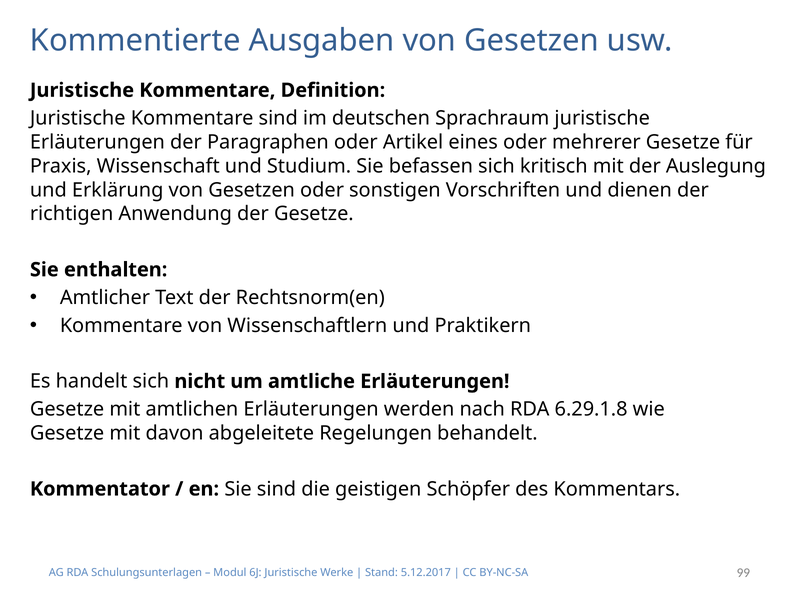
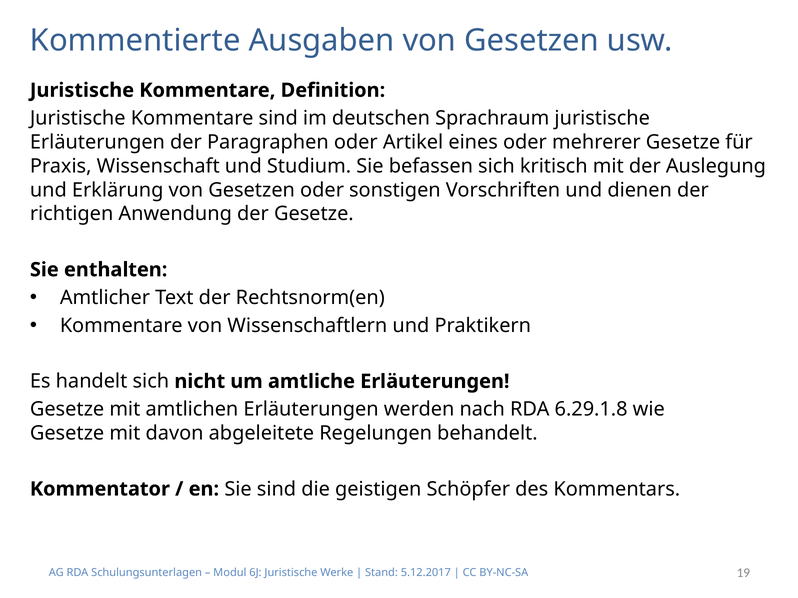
99: 99 -> 19
